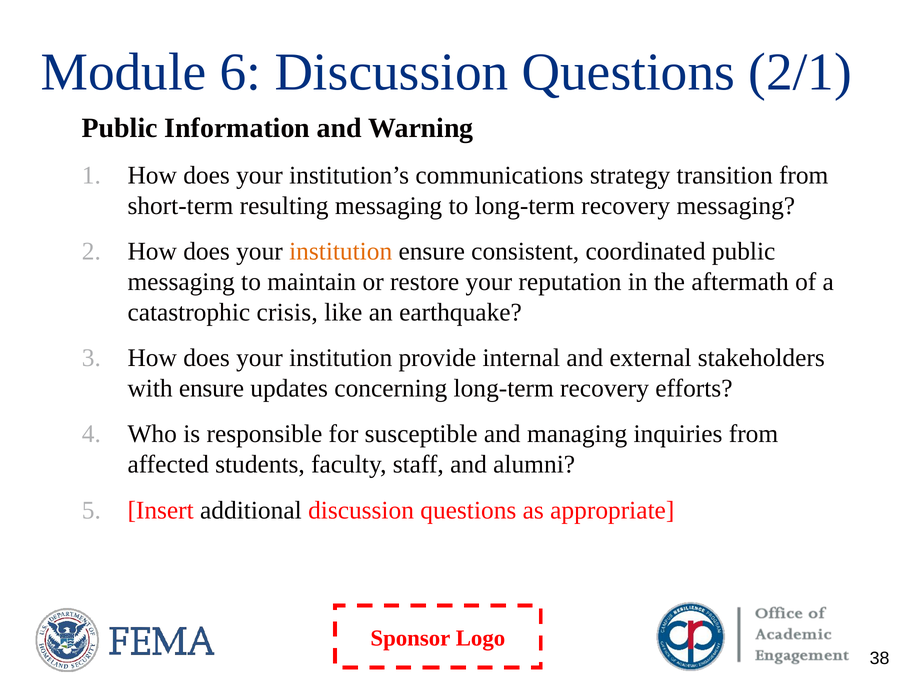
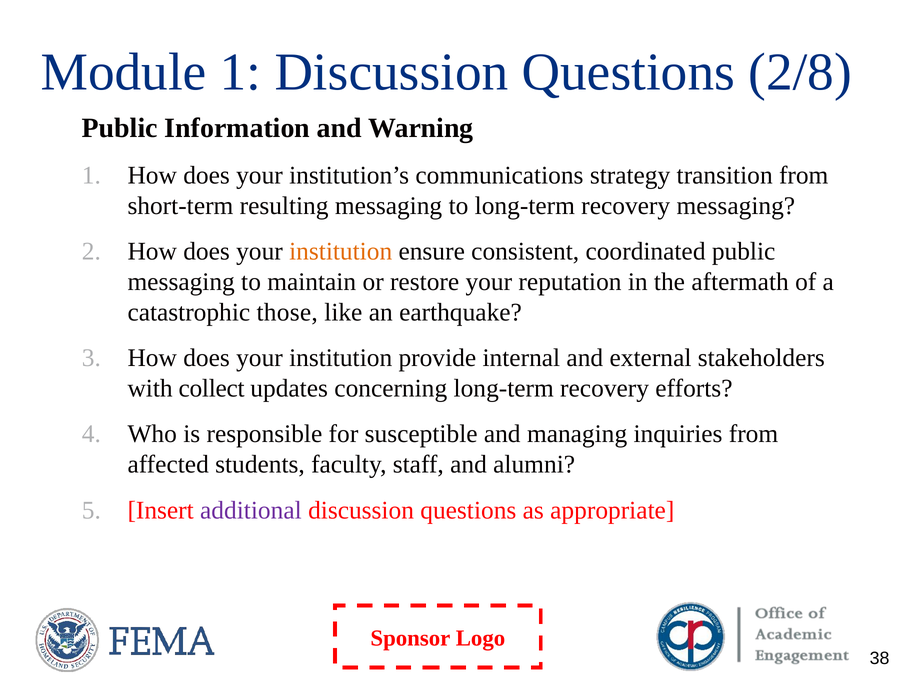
Module 6: 6 -> 1
2/1: 2/1 -> 2/8
crisis: crisis -> those
with ensure: ensure -> collect
additional colour: black -> purple
